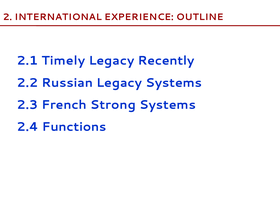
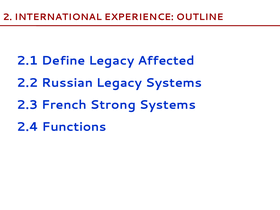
Timely: Timely -> Define
Recently: Recently -> Affected
